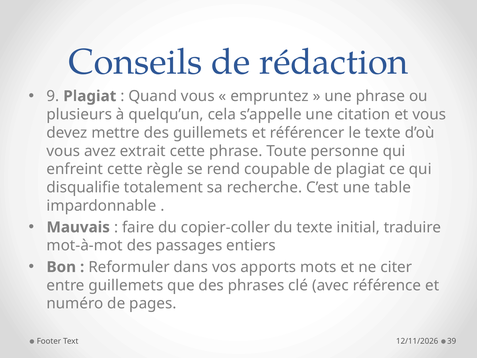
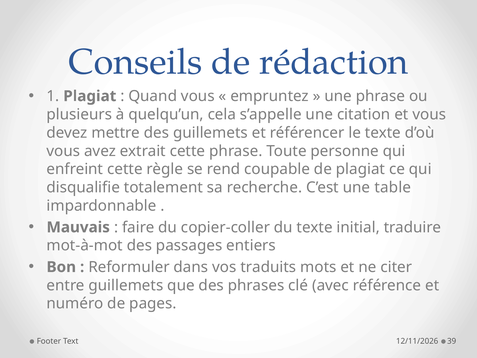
9: 9 -> 1
apports: apports -> traduits
